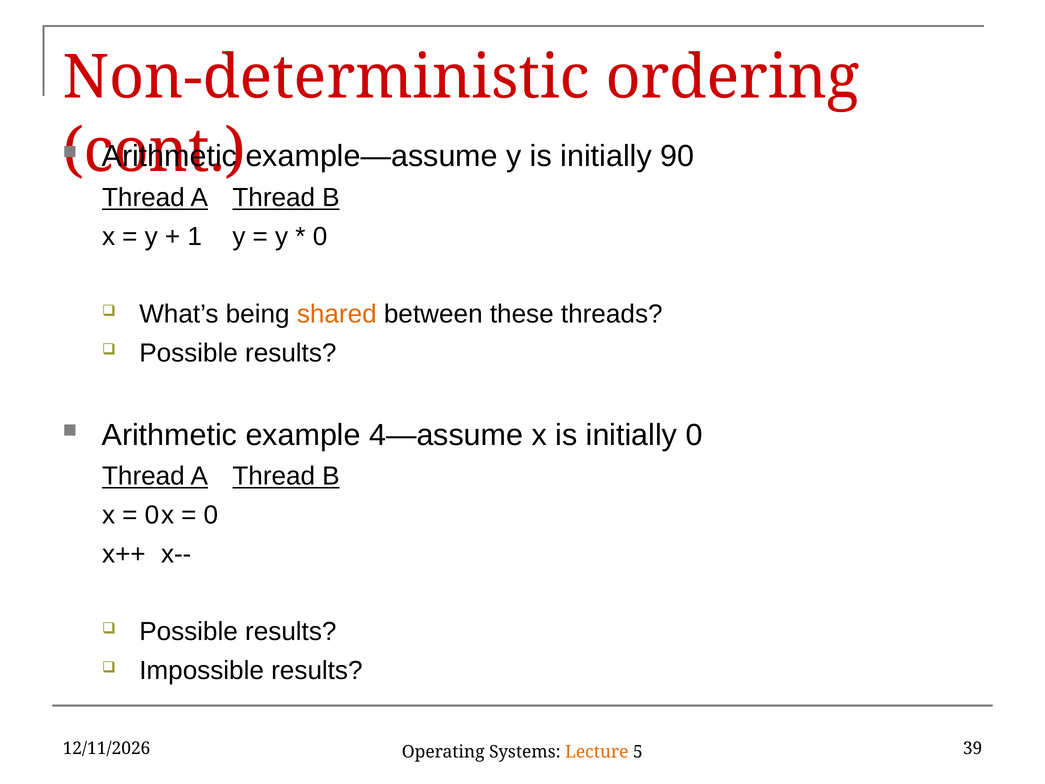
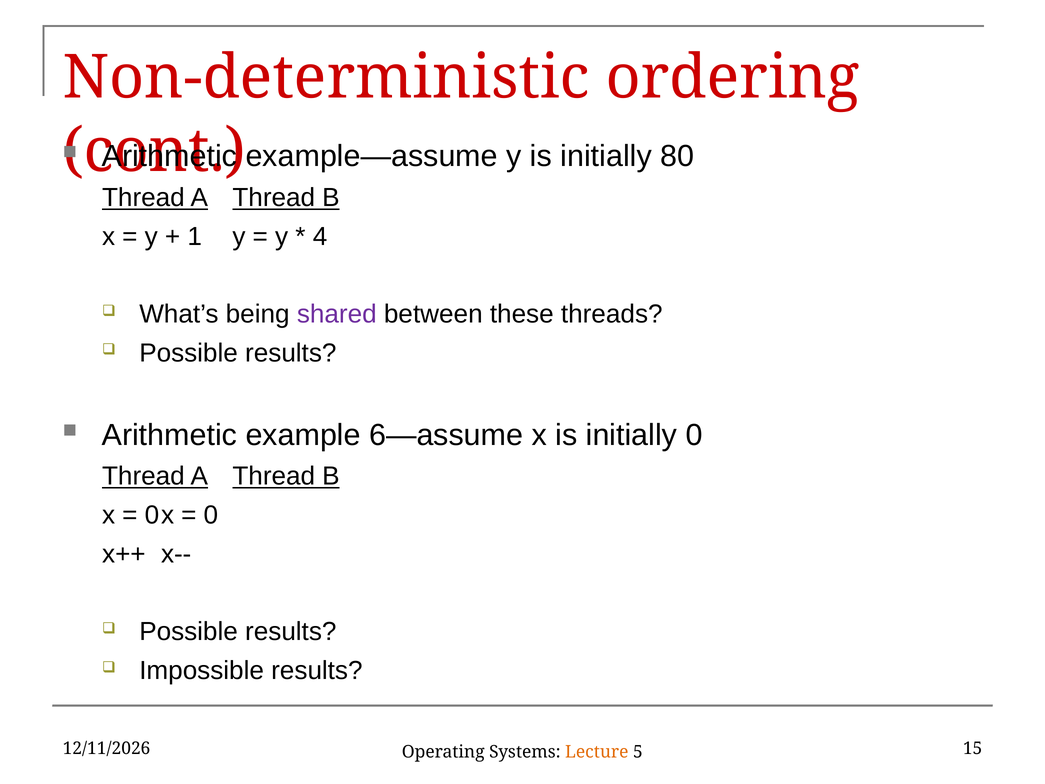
90: 90 -> 80
0 at (320, 236): 0 -> 4
shared colour: orange -> purple
4—assume: 4—assume -> 6—assume
39: 39 -> 15
